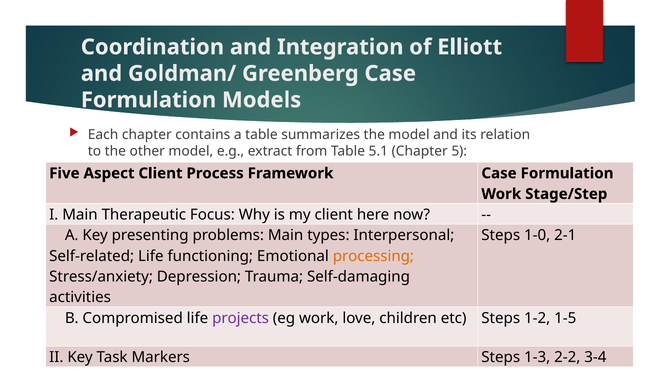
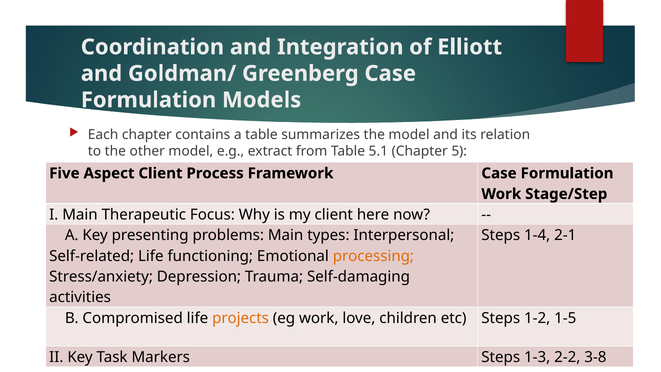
1-0: 1-0 -> 1-4
projects colour: purple -> orange
3-4: 3-4 -> 3-8
